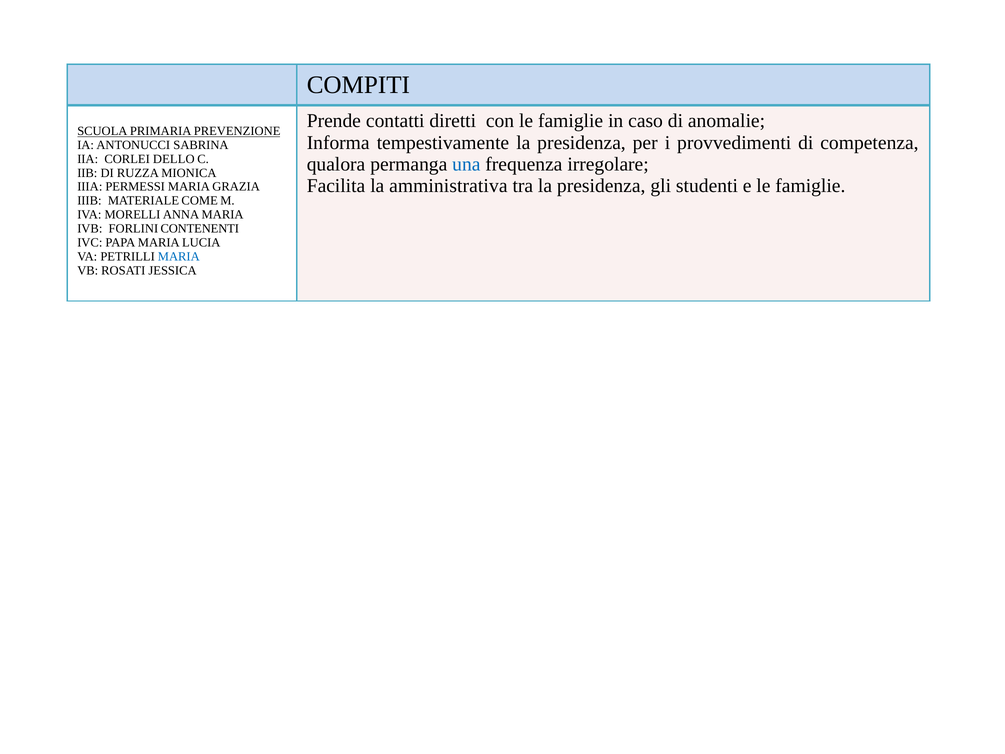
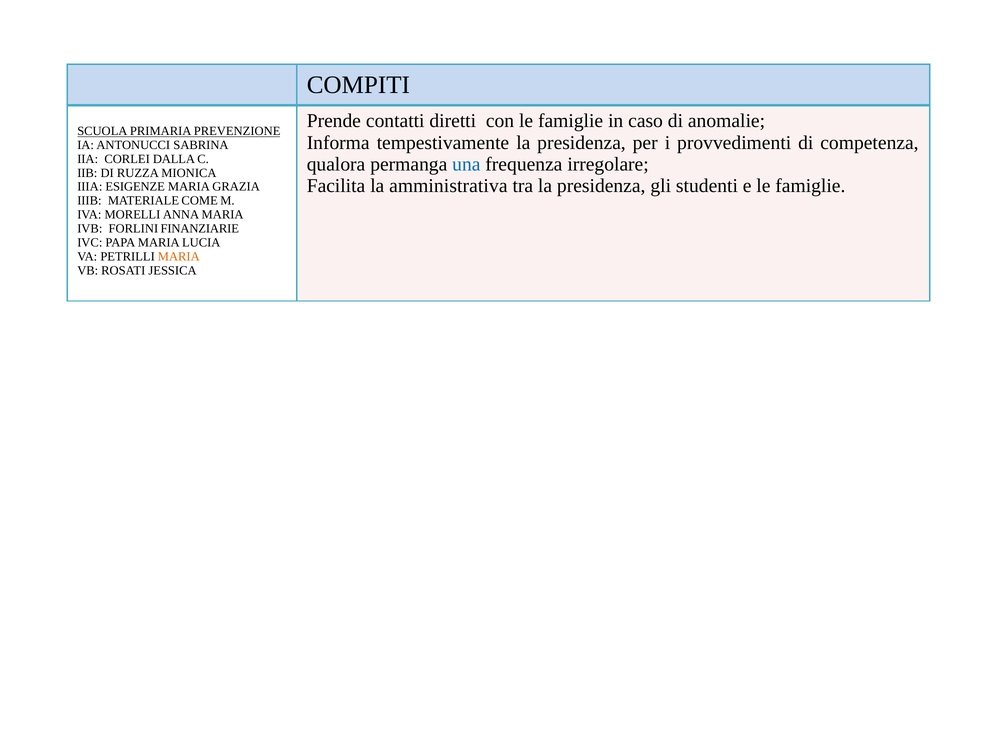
DELLO: DELLO -> DALLA
PERMESSI: PERMESSI -> ESIGENZE
CONTENENTI: CONTENENTI -> FINANZIARIE
MARIA at (179, 256) colour: blue -> orange
